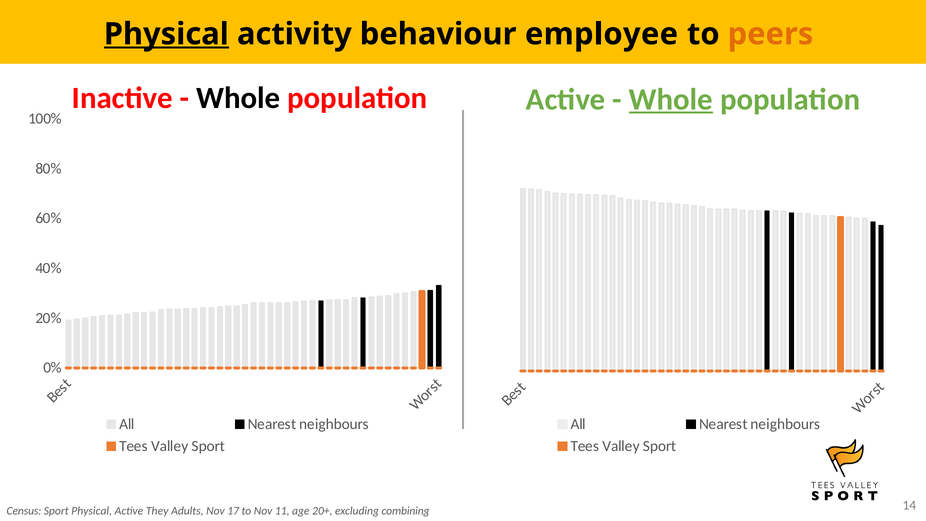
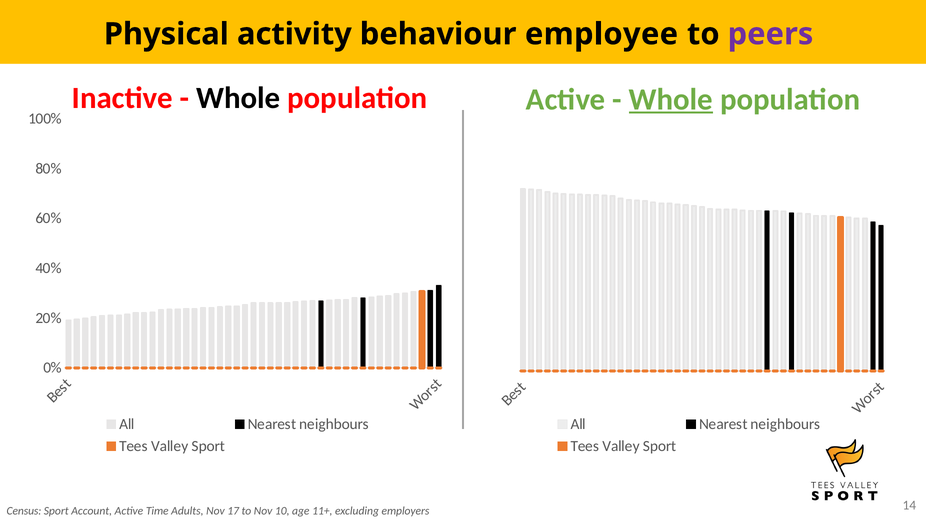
Physical at (166, 34) underline: present -> none
peers colour: orange -> purple
Sport Physical: Physical -> Account
They: They -> Time
11: 11 -> 10
20+: 20+ -> 11+
combining: combining -> employers
